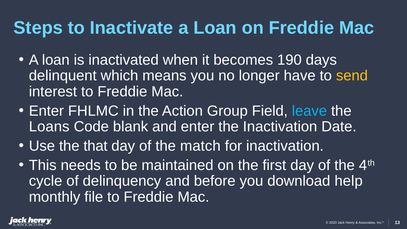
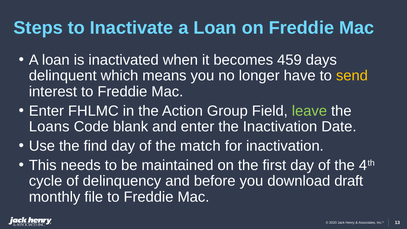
190: 190 -> 459
leave colour: light blue -> light green
that: that -> find
help: help -> draft
